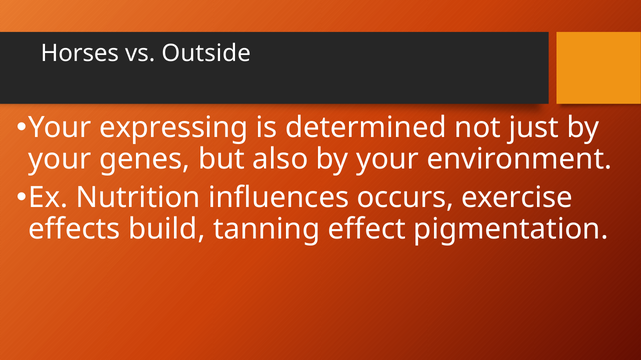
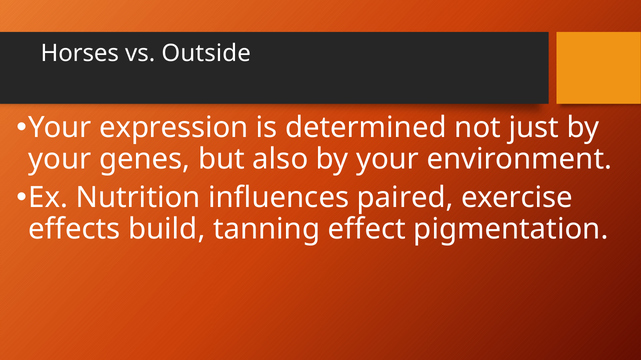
expressing: expressing -> expression
occurs: occurs -> paired
